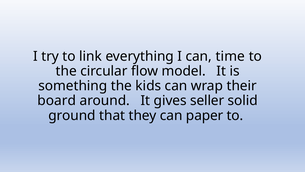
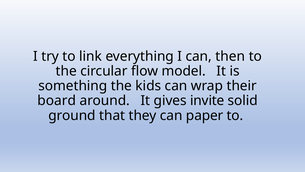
time: time -> then
seller: seller -> invite
